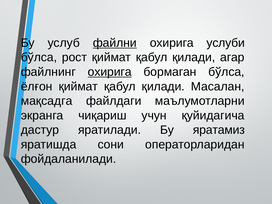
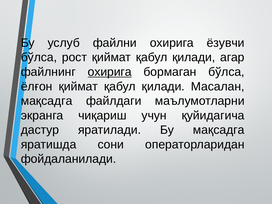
файлни underline: present -> none
услуби: услуби -> ёзувчи
Бу яратамиз: яратамиз -> мақсадга
